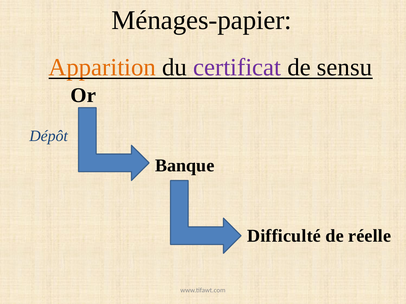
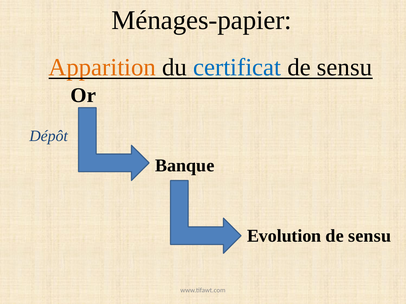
certificat colour: purple -> blue
Difficulté: Difficulté -> Evolution
réelle at (370, 236): réelle -> sensu
